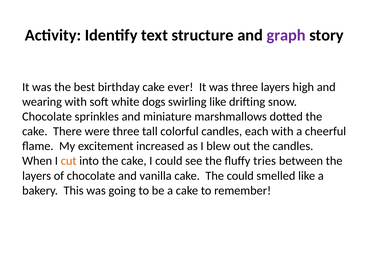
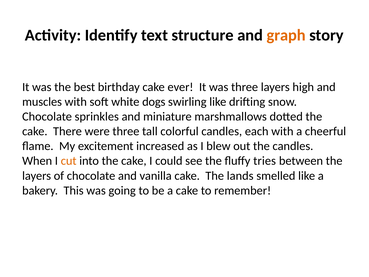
graph colour: purple -> orange
wearing: wearing -> muscles
The could: could -> lands
